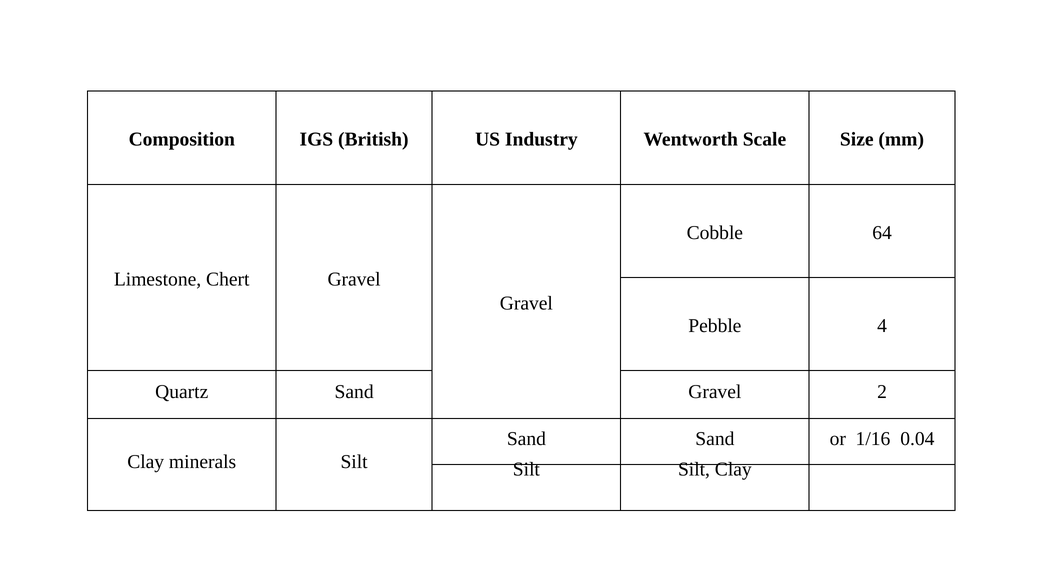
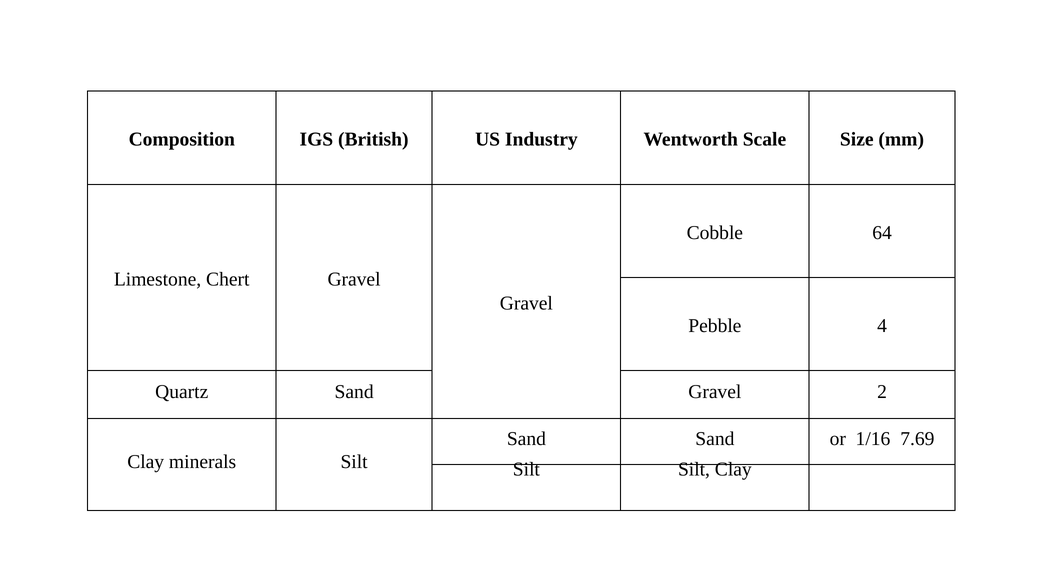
0.04: 0.04 -> 7.69
